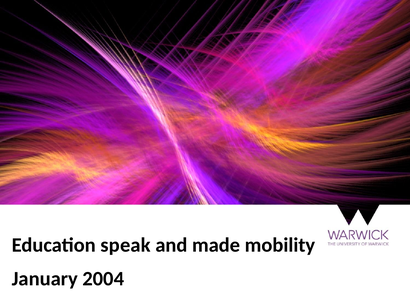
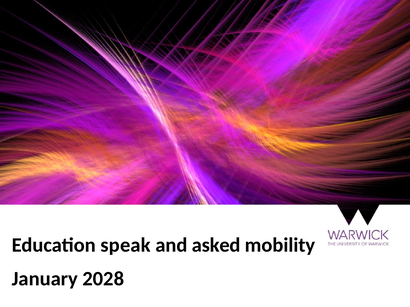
made: made -> asked
2004: 2004 -> 2028
